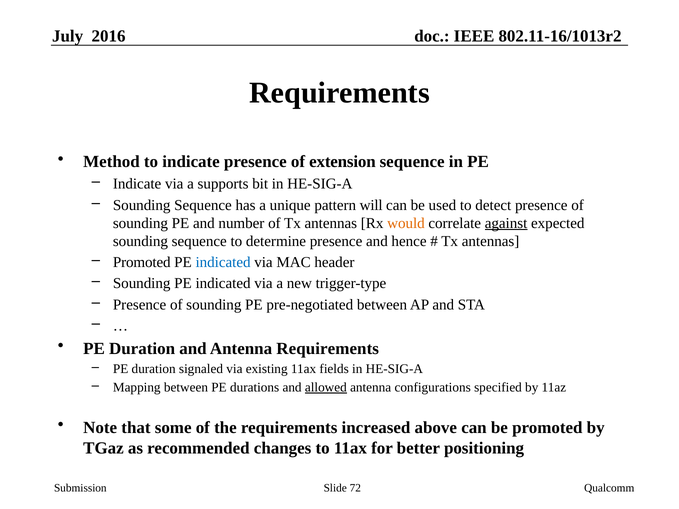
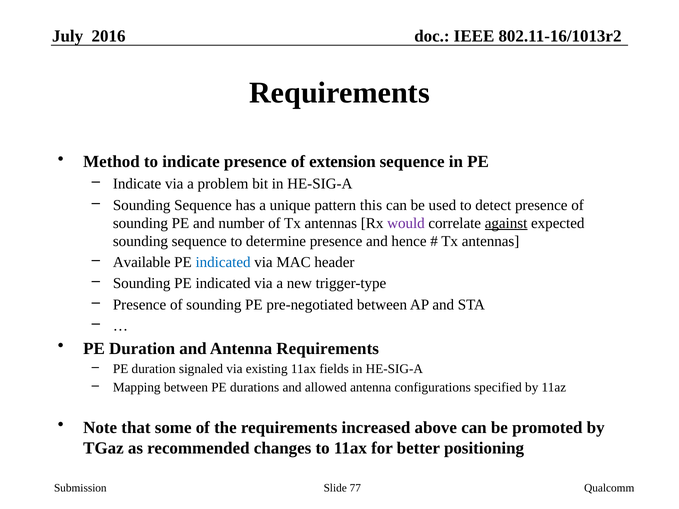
supports: supports -> problem
will: will -> this
would colour: orange -> purple
Promoted at (142, 262): Promoted -> Available
allowed underline: present -> none
72: 72 -> 77
